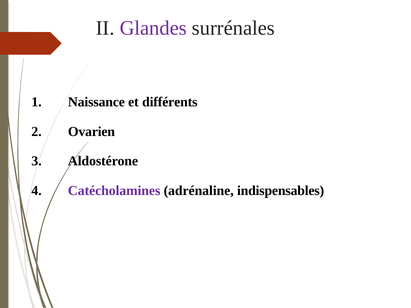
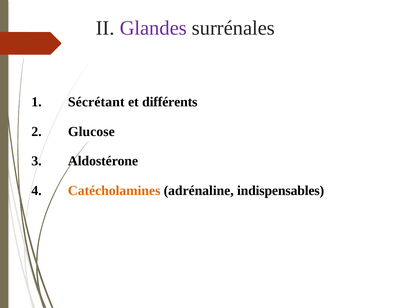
Naissance: Naissance -> Sécrétant
Ovarien: Ovarien -> Glucose
Catécholamines colour: purple -> orange
